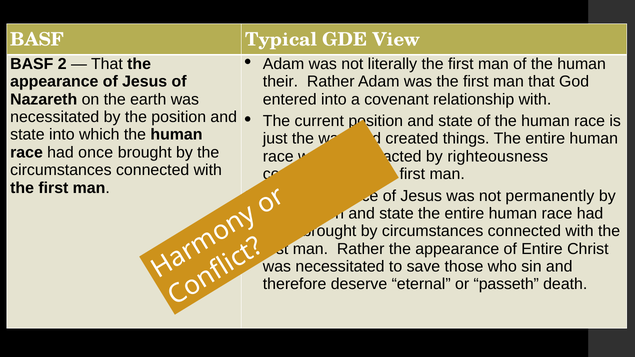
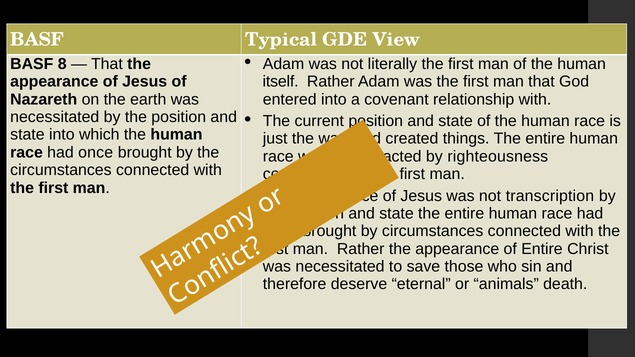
2: 2 -> 8
their: their -> itself
permanently: permanently -> transcription
passeth: passeth -> animals
